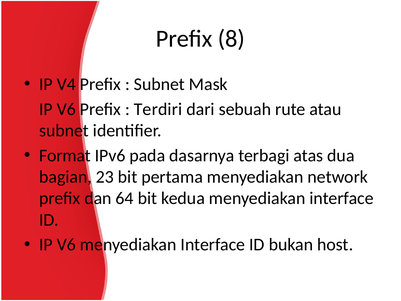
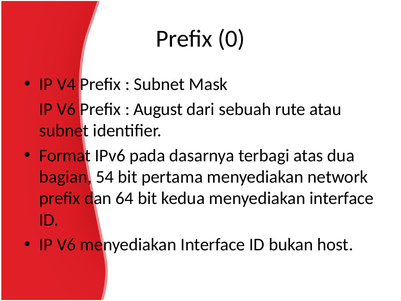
8: 8 -> 0
Terdiri: Terdiri -> August
23: 23 -> 54
